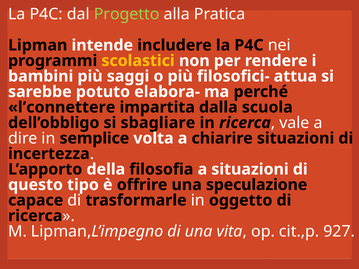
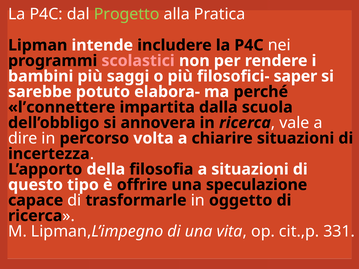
scolastici colour: yellow -> pink
attua: attua -> saper
sbagliare: sbagliare -> annovera
semplice: semplice -> percorso
927: 927 -> 331
